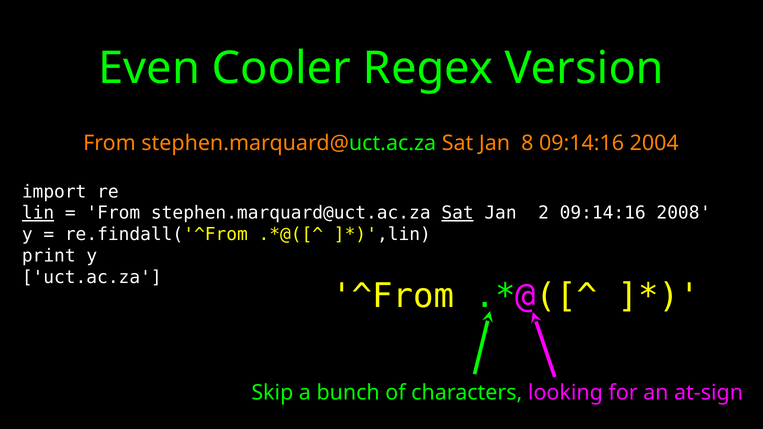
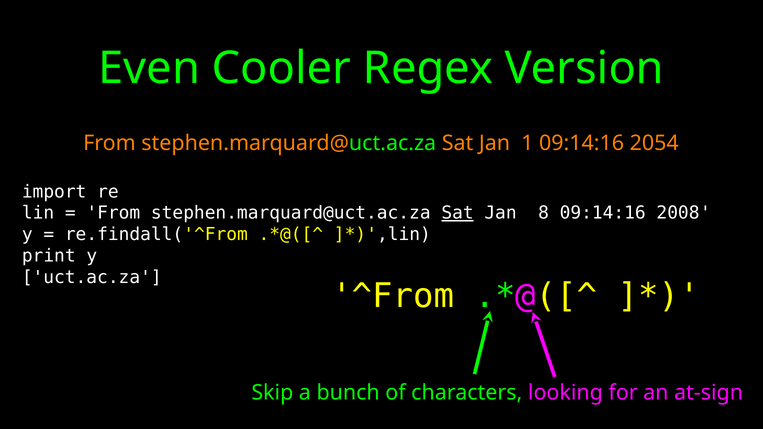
8: 8 -> 1
2004: 2004 -> 2054
lin underline: present -> none
2: 2 -> 8
